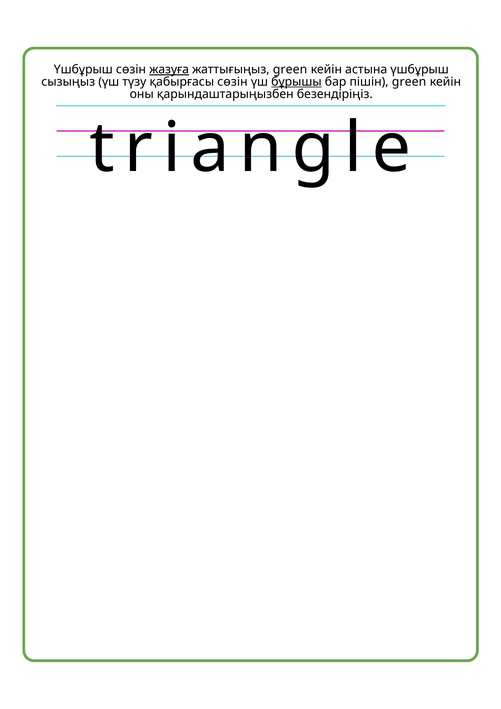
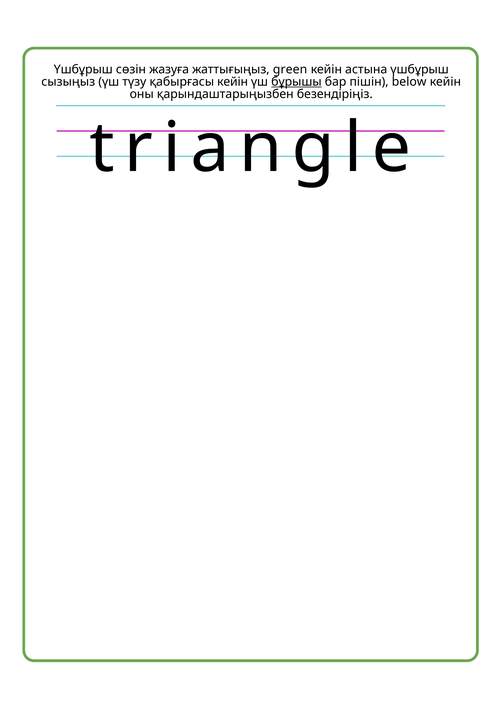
жазуға underline: present -> none
қабырғасы сөзін: сөзін -> кейін
пішін green: green -> below
